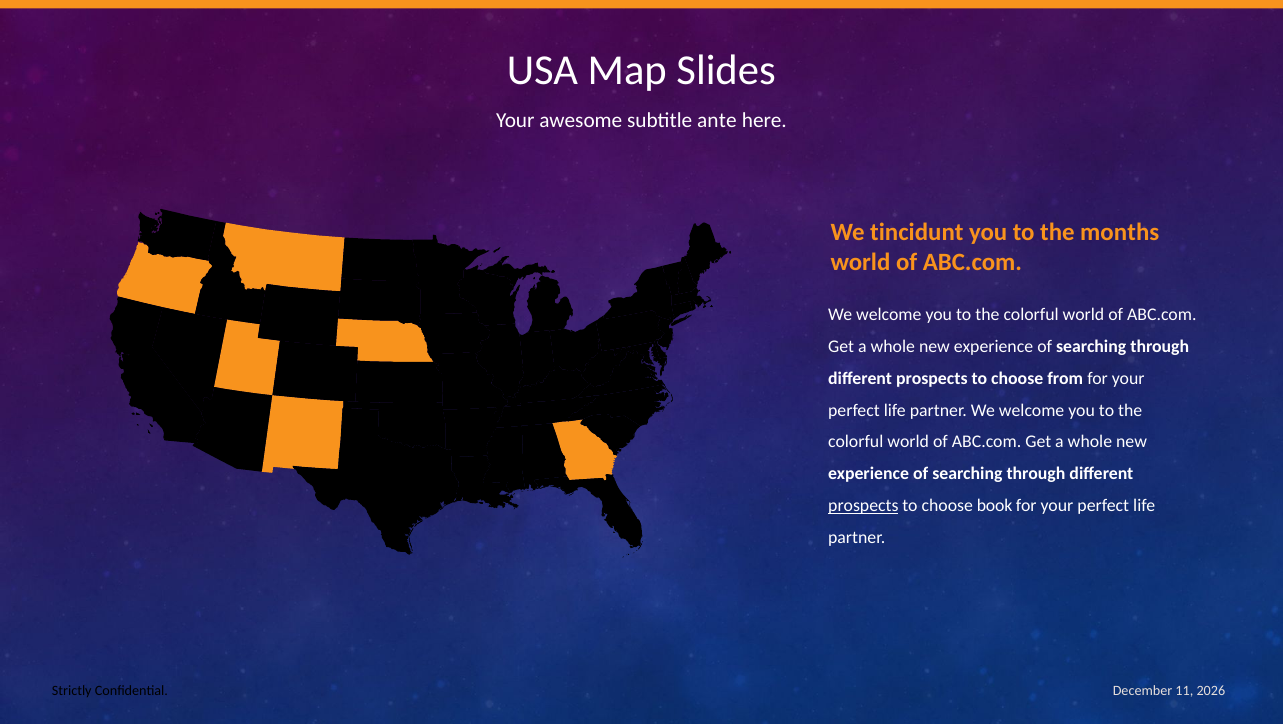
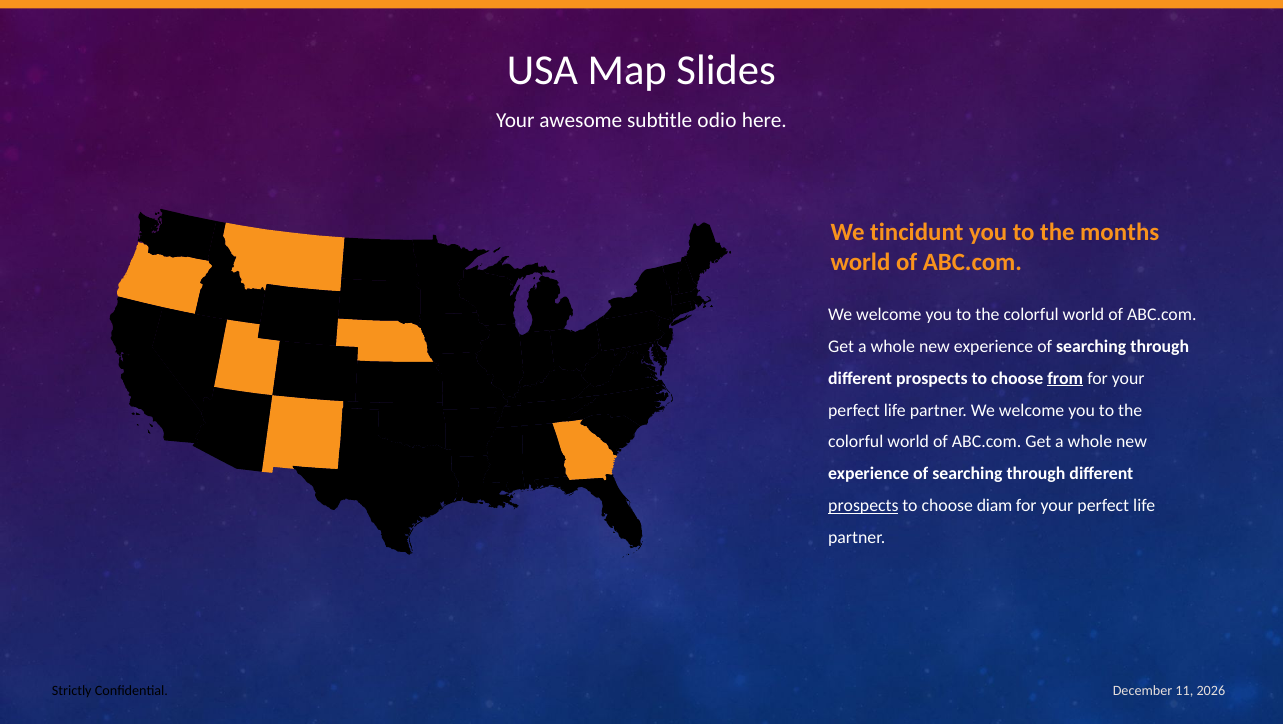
ante: ante -> odio
from underline: none -> present
book: book -> diam
